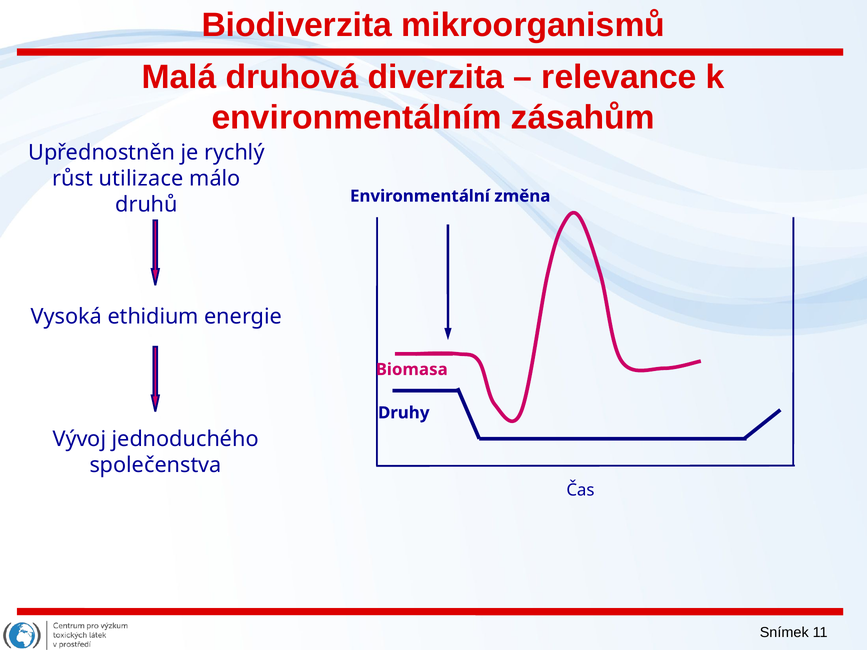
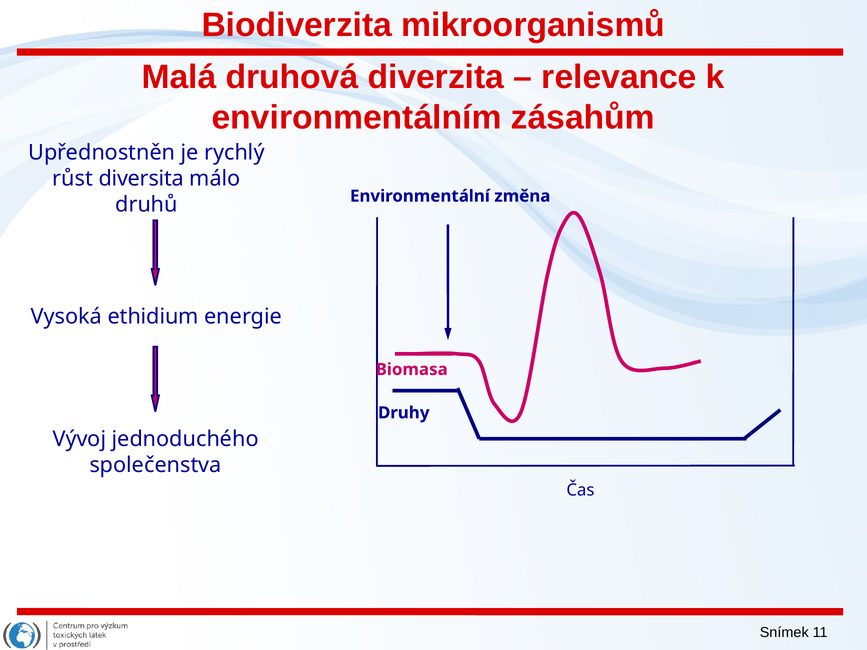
utilizace: utilizace -> diversita
